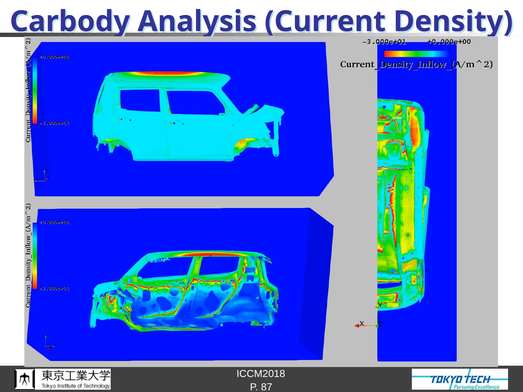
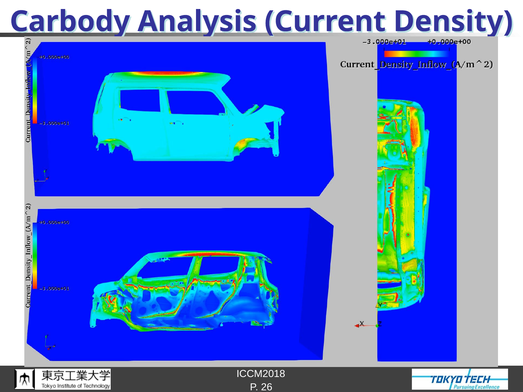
87: 87 -> 26
